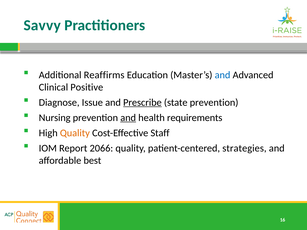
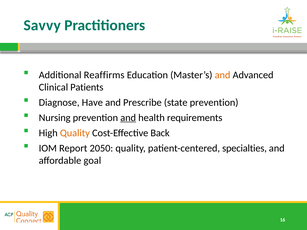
and at (223, 75) colour: blue -> orange
Positive: Positive -> Patients
Issue: Issue -> Have
Prescribe underline: present -> none
Staff: Staff -> Back
2066: 2066 -> 2050
strategies: strategies -> specialties
best: best -> goal
